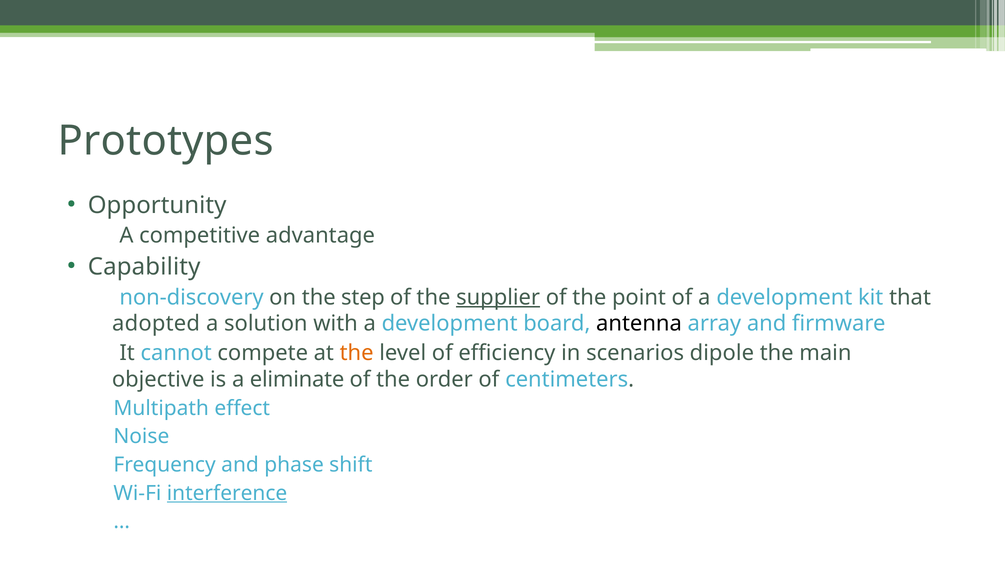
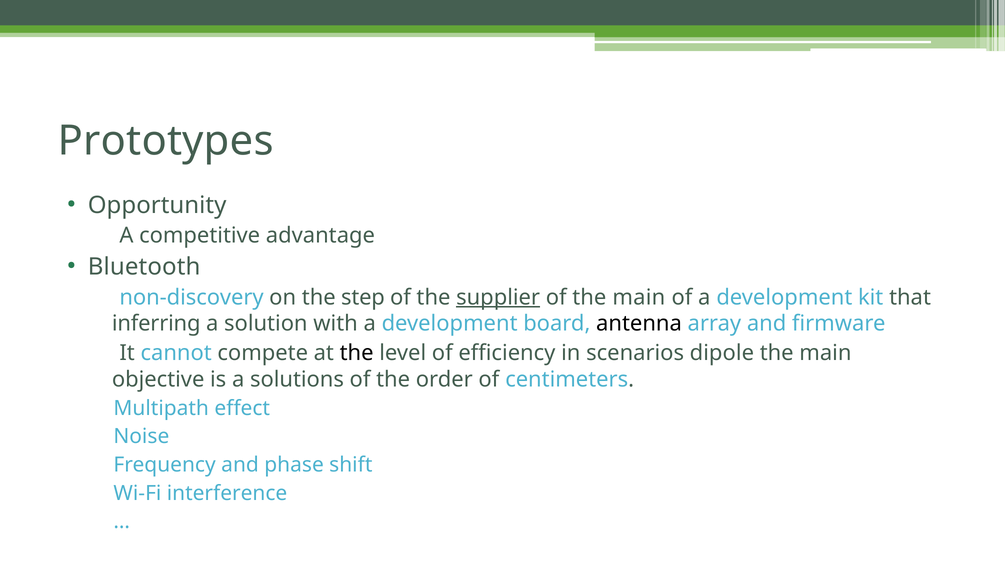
Capability: Capability -> Bluetooth
of the point: point -> main
adopted: adopted -> inferring
the at (357, 353) colour: orange -> black
eliminate: eliminate -> solutions
interference underline: present -> none
